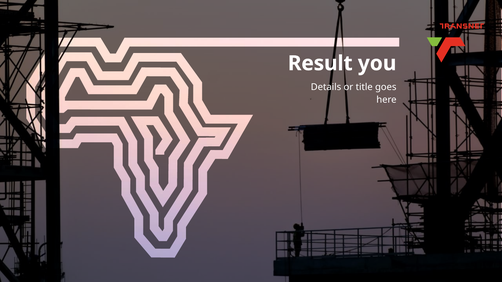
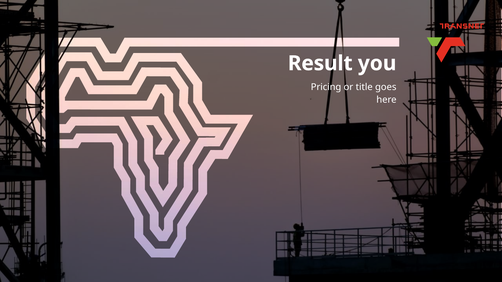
Details: Details -> Pricing
